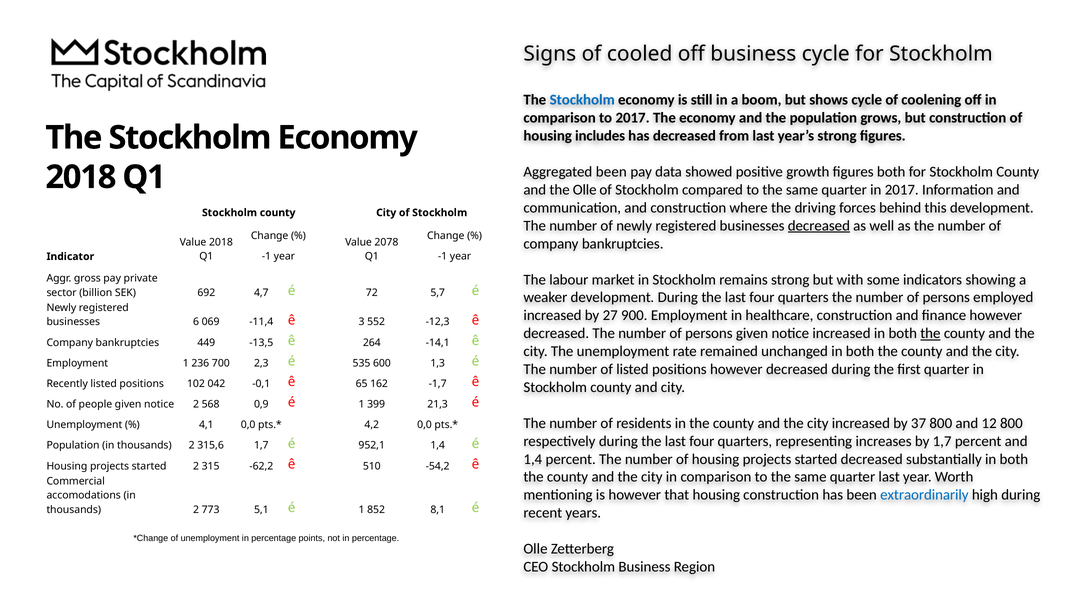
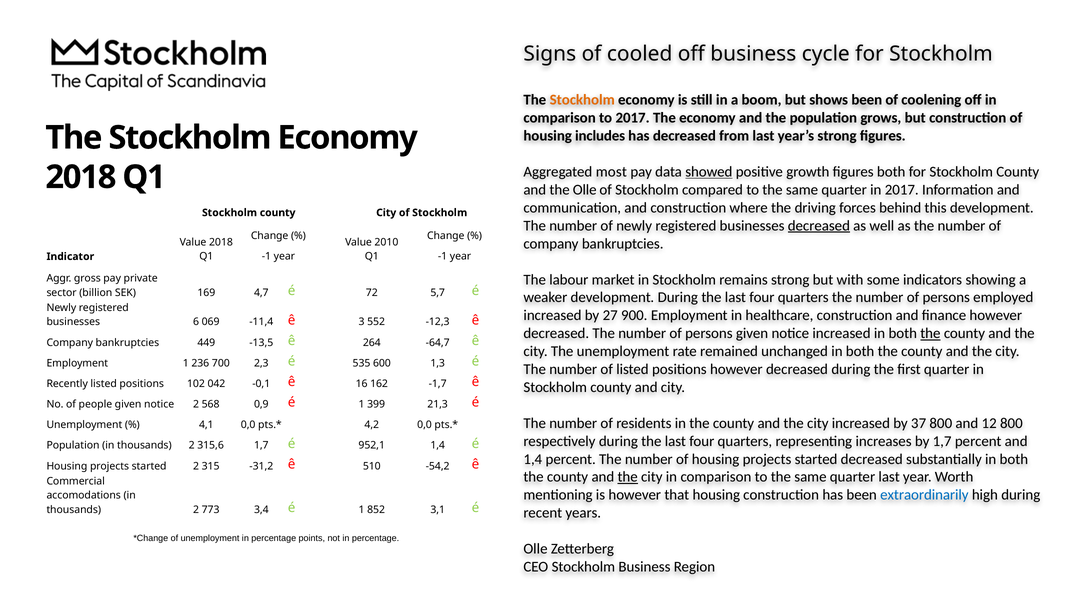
Stockholm at (582, 100) colour: blue -> orange
shows cycle: cycle -> been
Aggregated been: been -> most
showed underline: none -> present
2078: 2078 -> 2010
692: 692 -> 169
-14,1: -14,1 -> -64,7
65: 65 -> 16
-62,2: -62,2 -> -31,2
the at (628, 477) underline: none -> present
5,1: 5,1 -> 3,4
8,1: 8,1 -> 3,1
